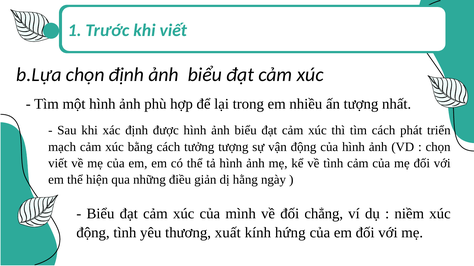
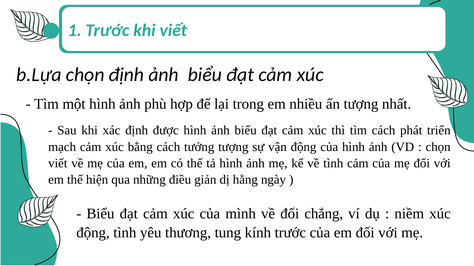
xuất: xuất -> tung
kính hứng: hứng -> trước
